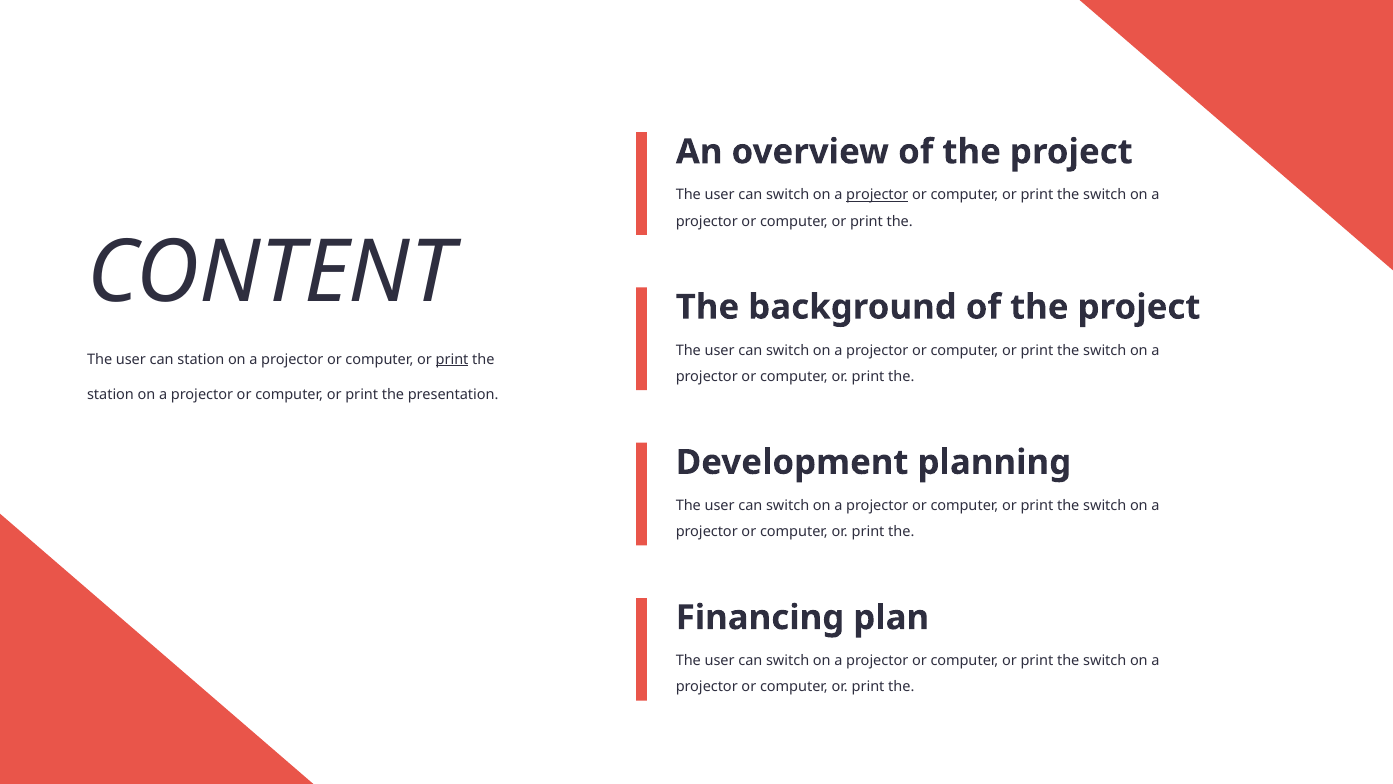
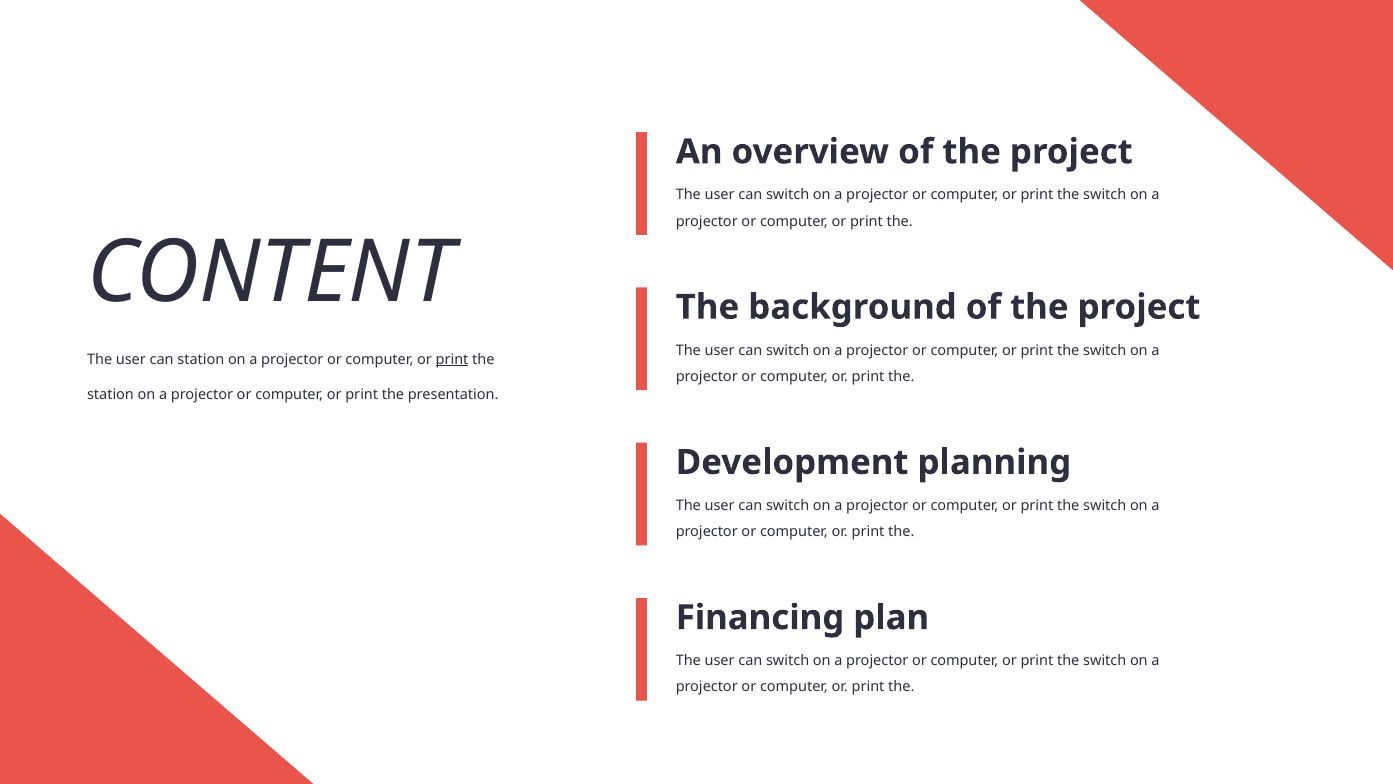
projector at (877, 195) underline: present -> none
